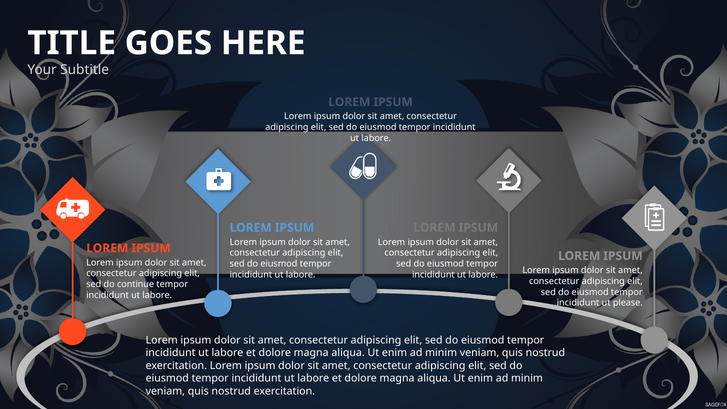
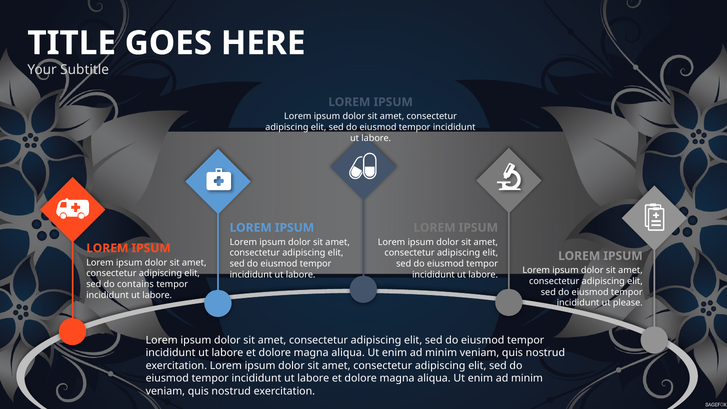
continue: continue -> contains
